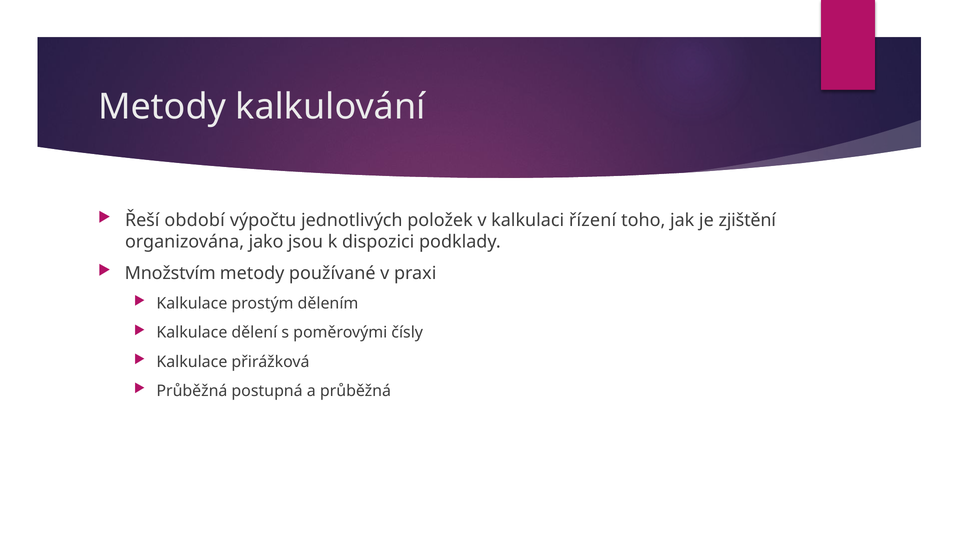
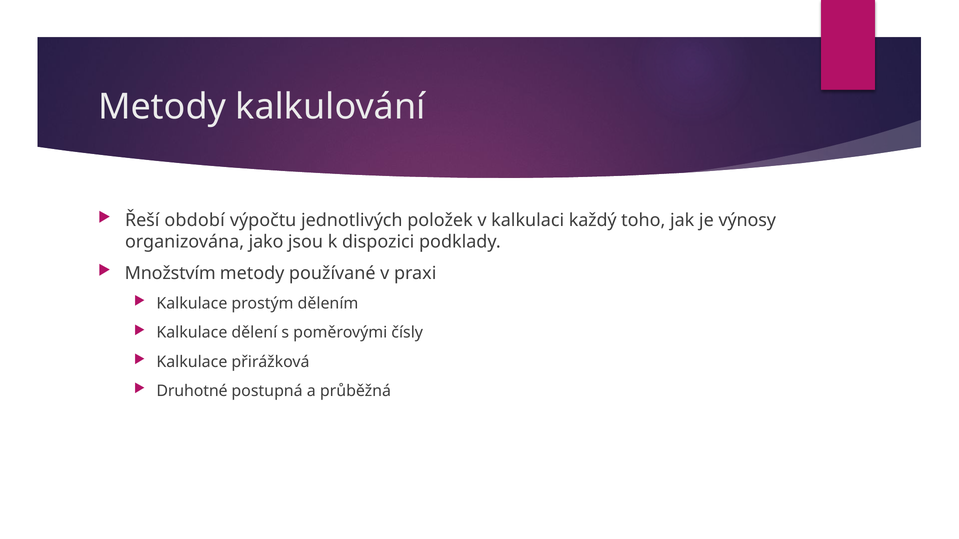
řízení: řízení -> každý
zjištění: zjištění -> výnosy
Průběžná at (192, 391): Průběžná -> Druhotné
